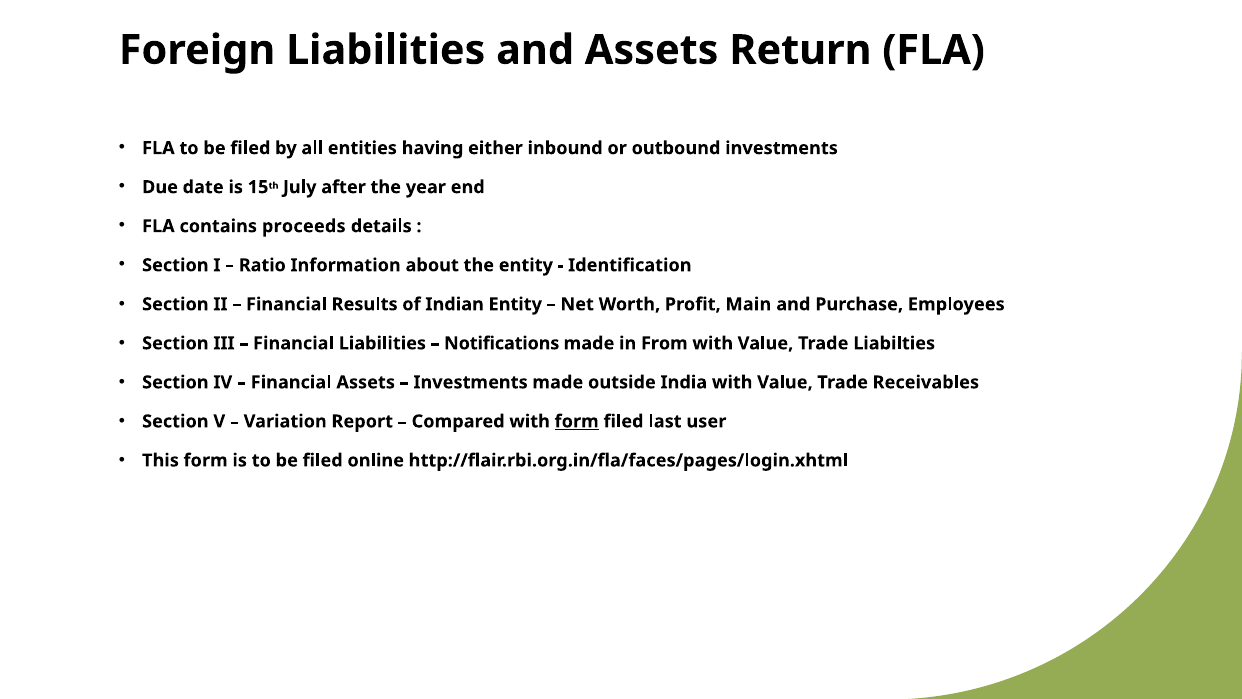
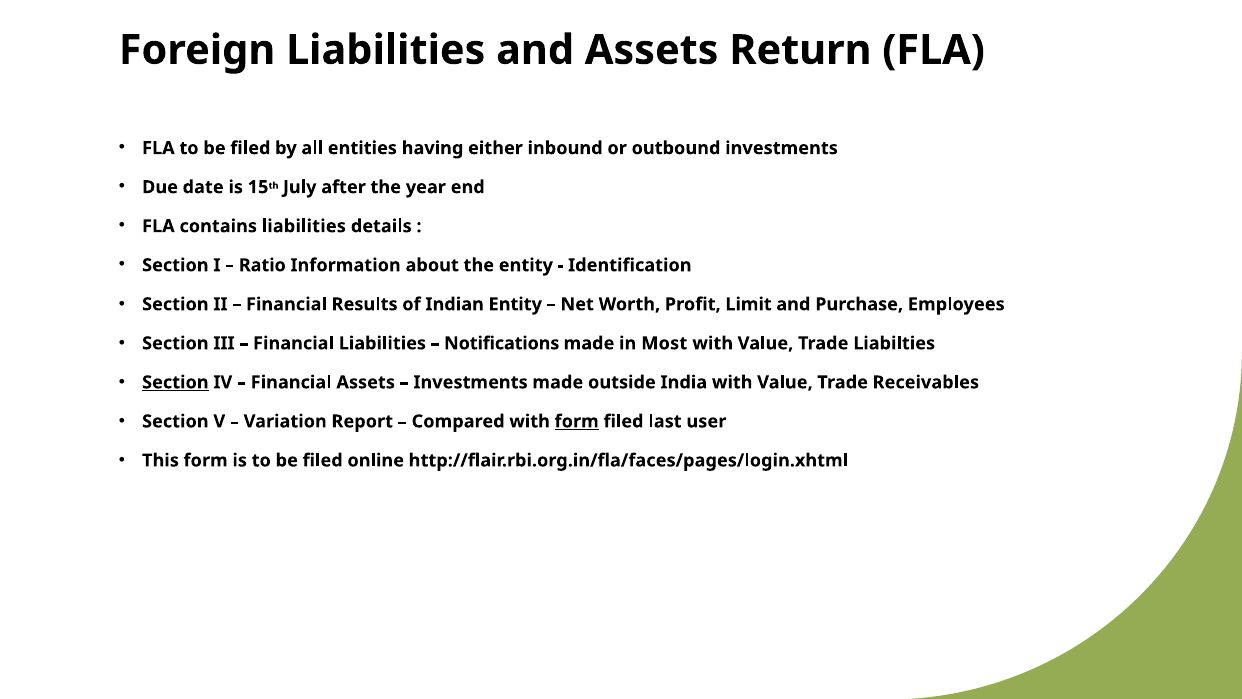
contains proceeds: proceeds -> liabilities
Main: Main -> Limit
From: From -> Most
Section at (175, 382) underline: none -> present
